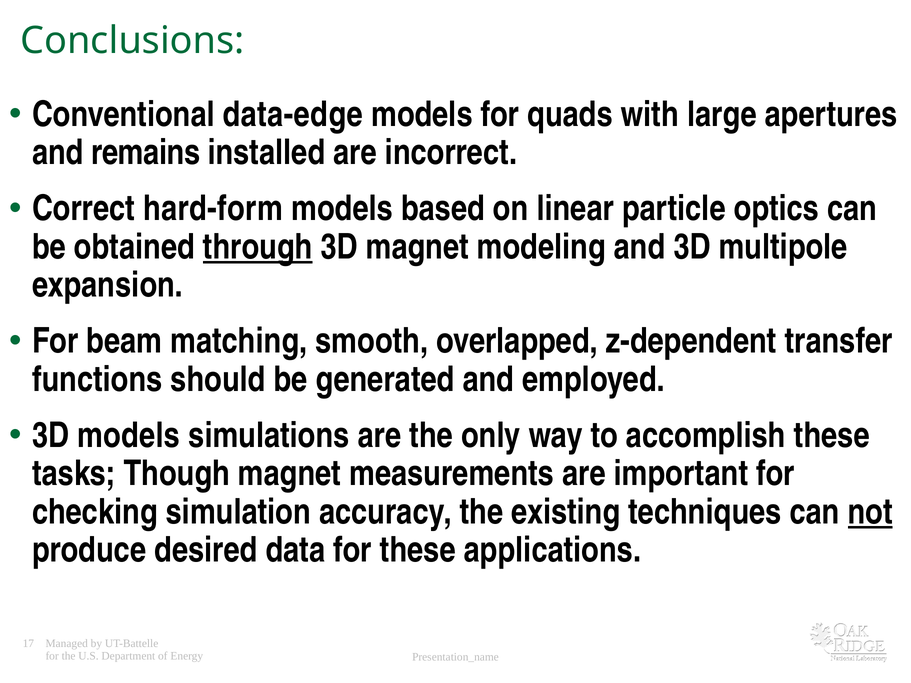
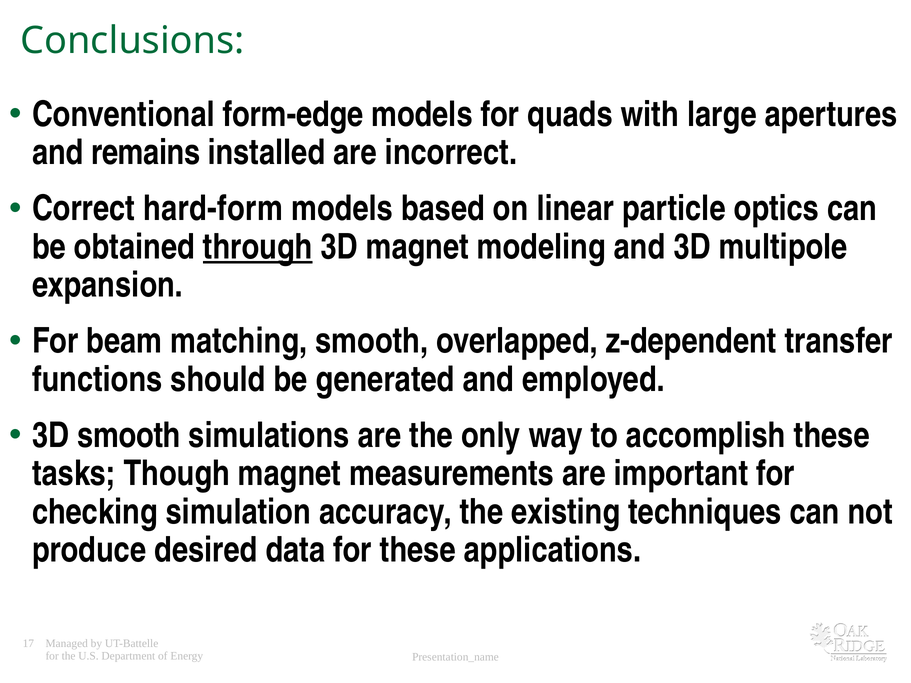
data-edge: data-edge -> form-edge
3D models: models -> smooth
not underline: present -> none
